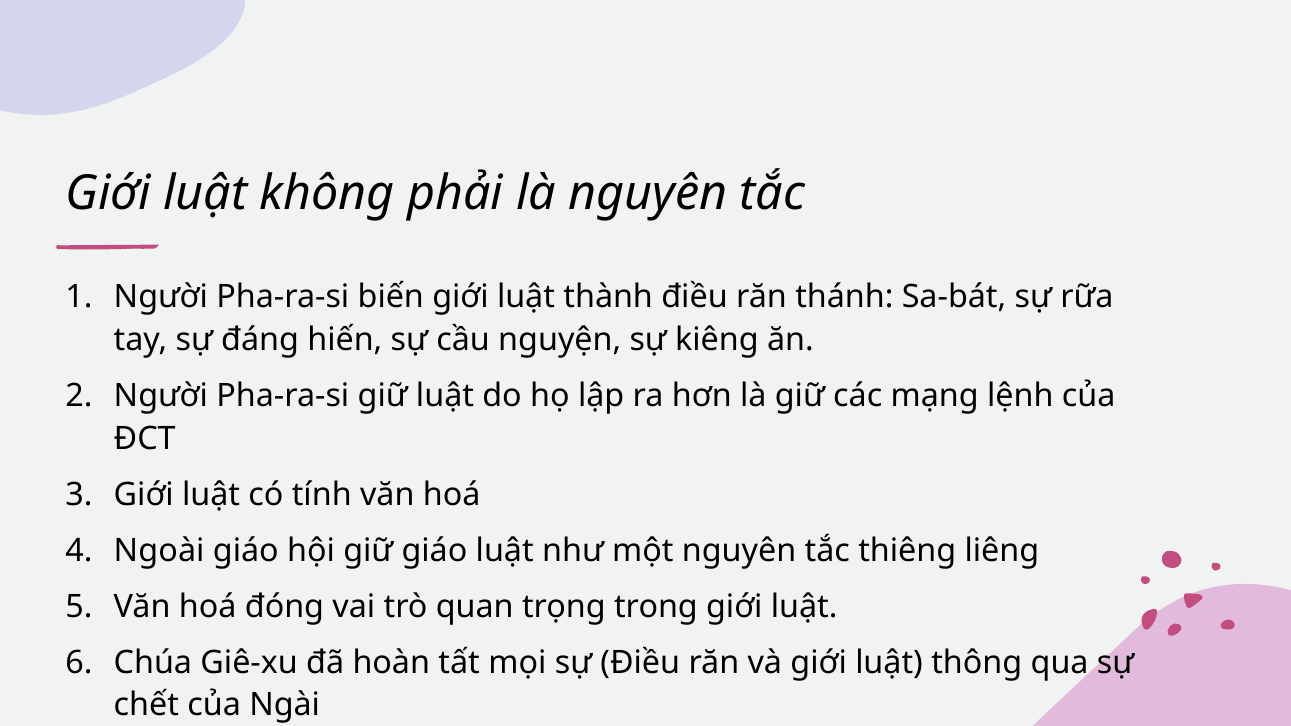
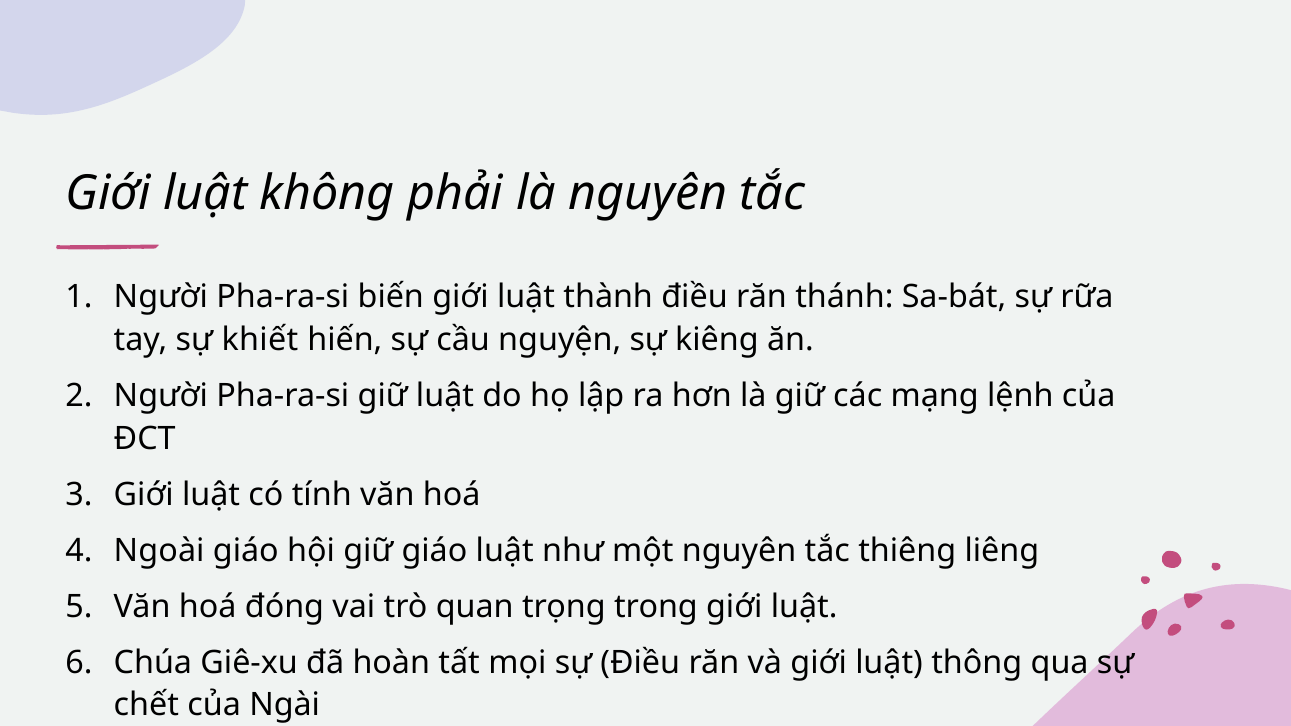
đáng: đáng -> khiết
